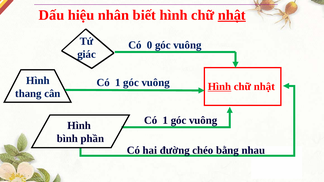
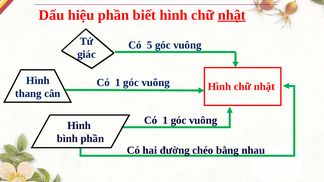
hiệu nhân: nhân -> phần
0: 0 -> 5
Hình at (220, 87) underline: present -> none
